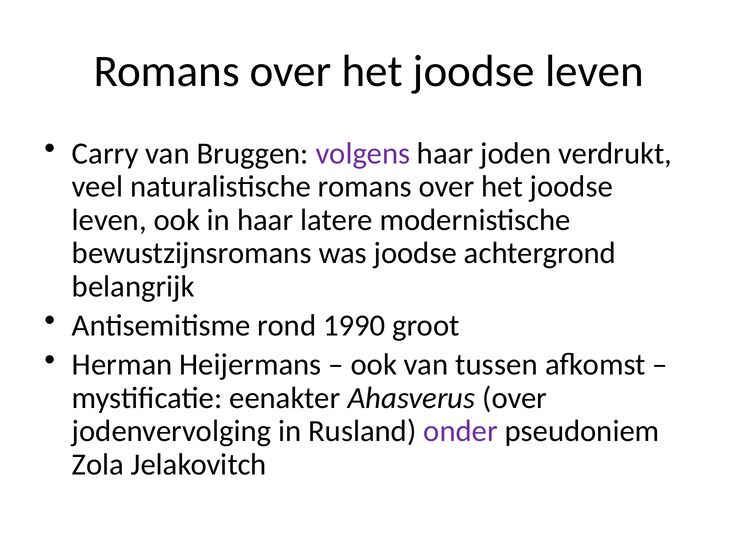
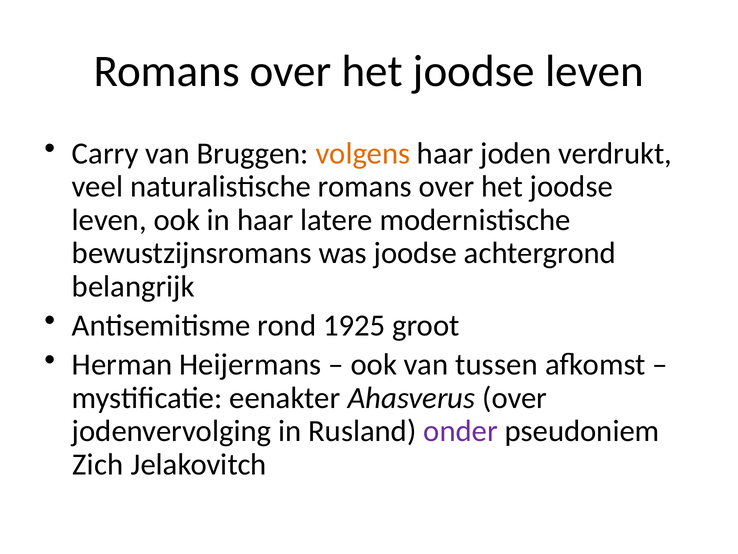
volgens colour: purple -> orange
1990: 1990 -> 1925
Zola: Zola -> Zich
